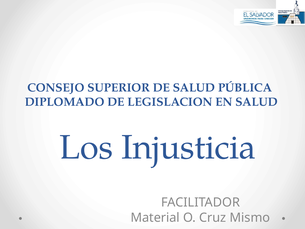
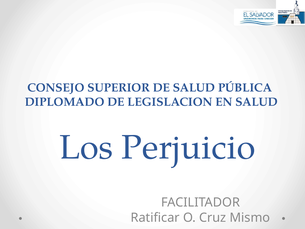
Injusticia: Injusticia -> Perjuicio
Material: Material -> Ratificar
